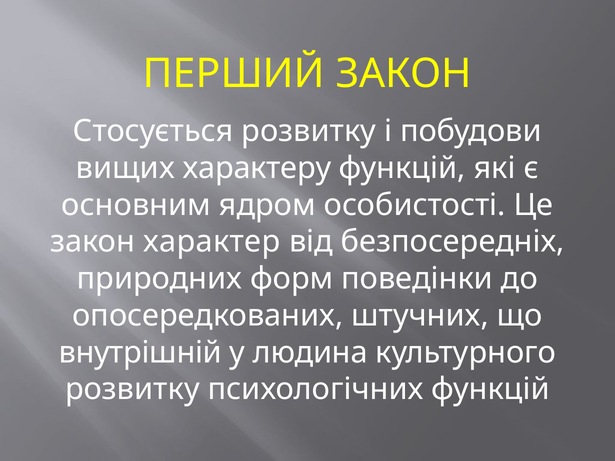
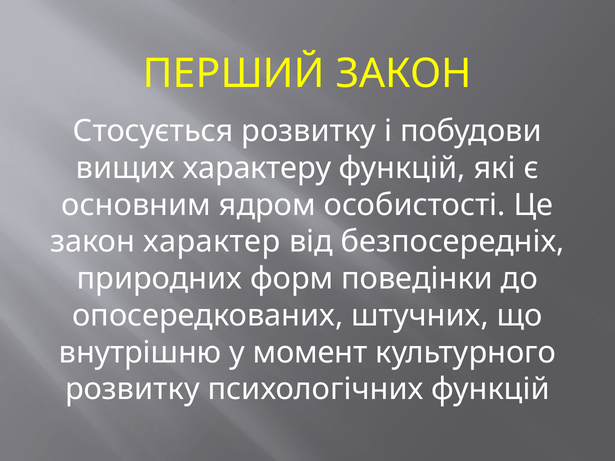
внутрішній: внутрішній -> внутрішню
людина: людина -> момент
